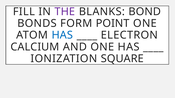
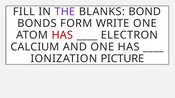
POINT: POINT -> WRITE
HAS at (62, 35) colour: blue -> red
SQUARE: SQUARE -> PICTURE
